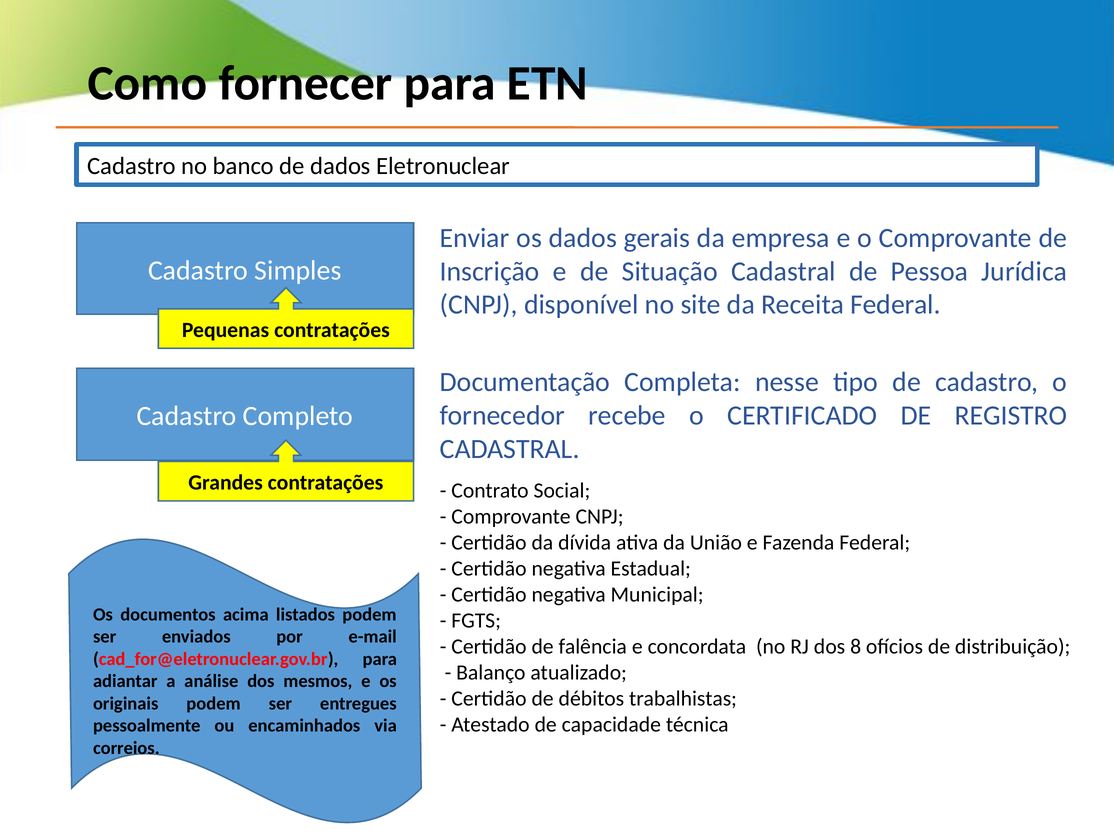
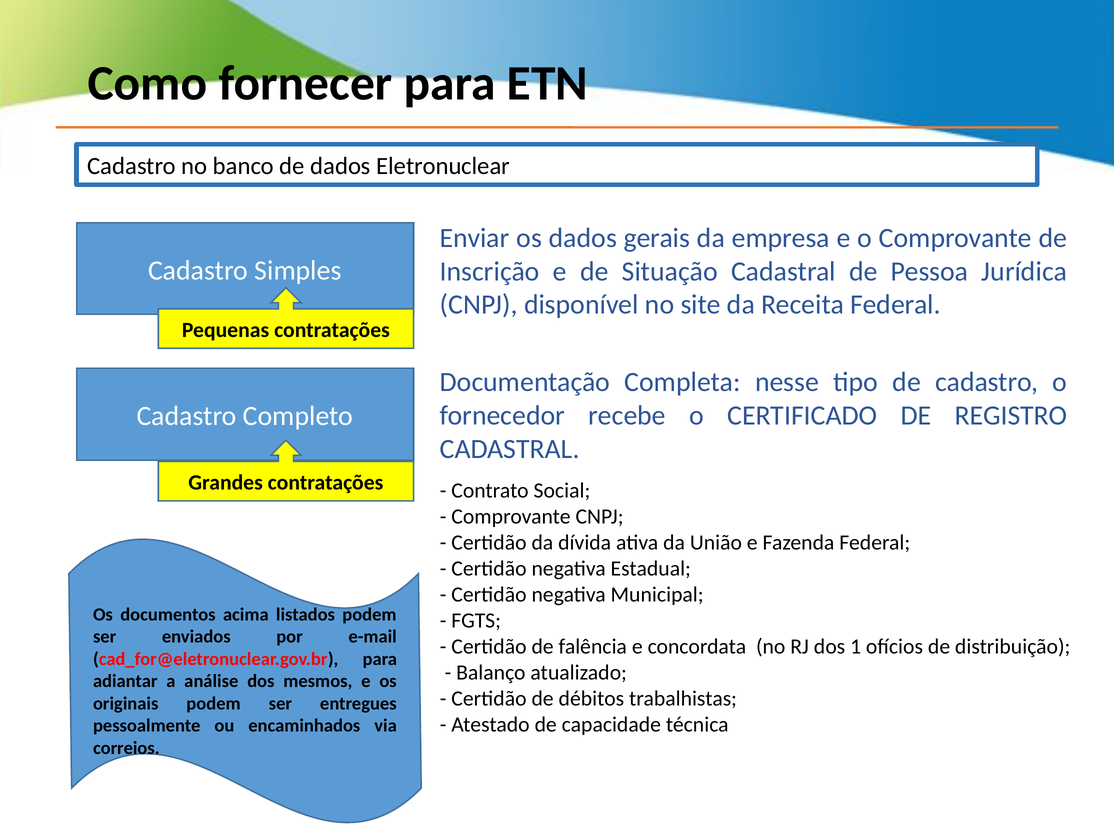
8: 8 -> 1
